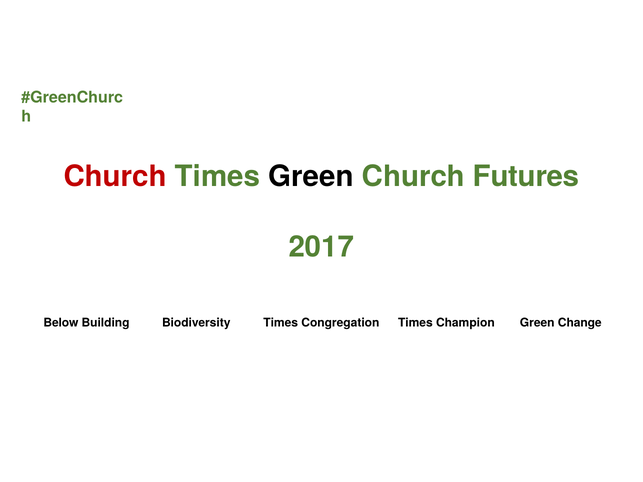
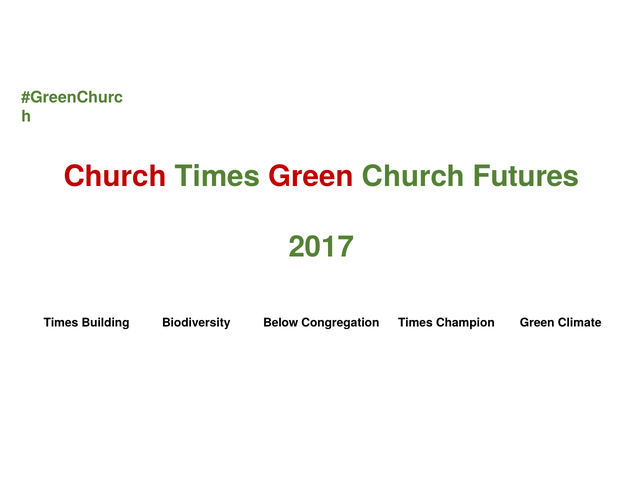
Green at (311, 177) colour: black -> red
Below at (61, 323): Below -> Times
Building Times: Times -> Below
Change: Change -> Climate
